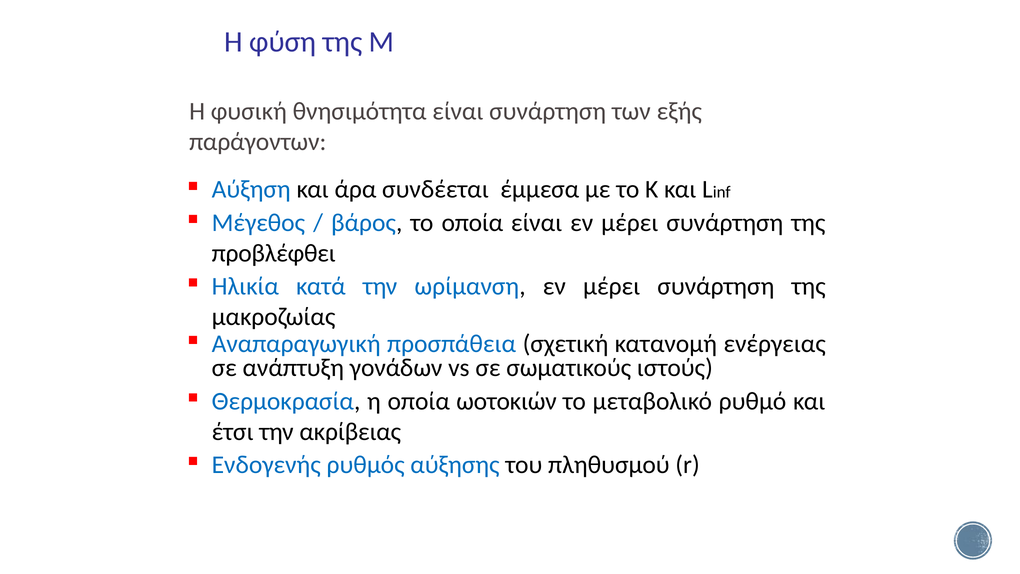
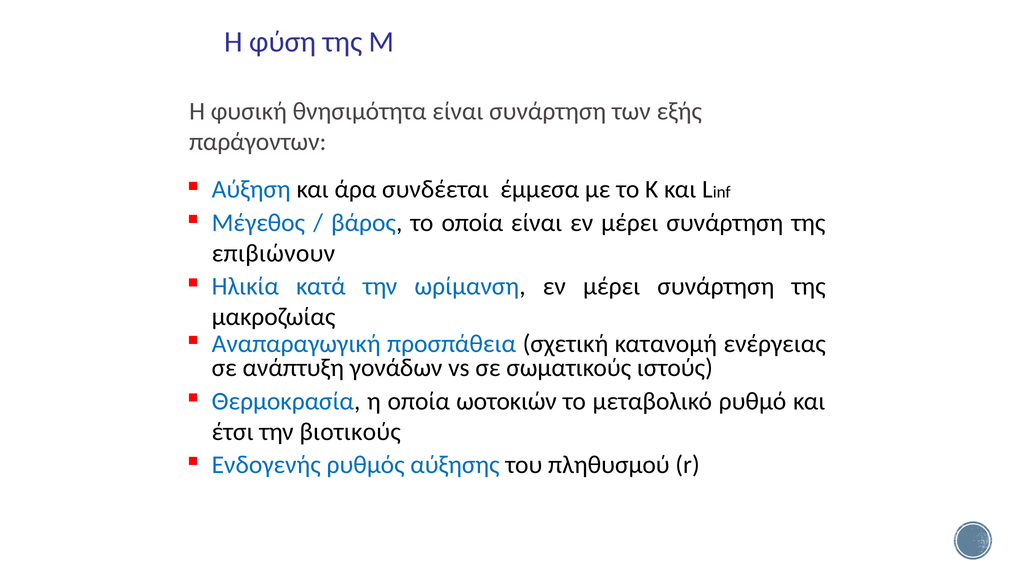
προβλέφθει: προβλέφθει -> επιβιώνουν
ακρίβειας: ακρίβειας -> βιοτικούς
